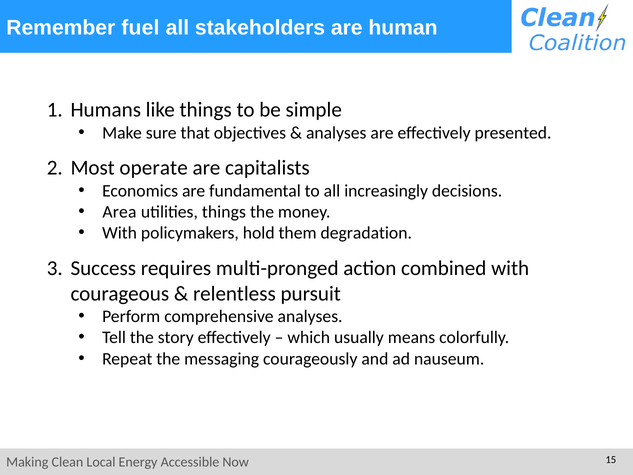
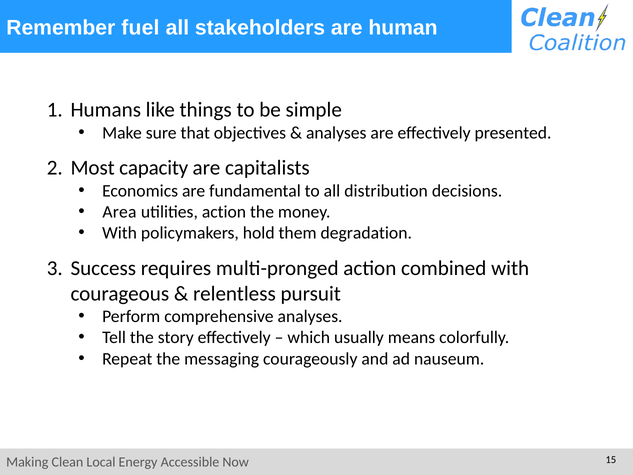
operate: operate -> capacity
increasingly: increasingly -> distribution
utilities things: things -> action
